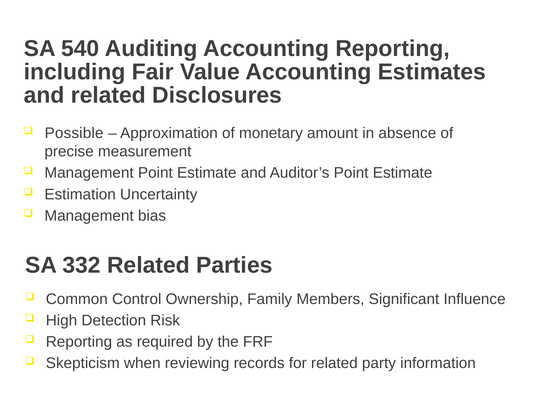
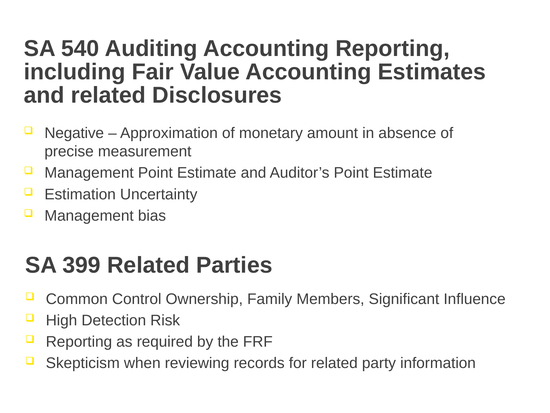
Possible: Possible -> Negative
332: 332 -> 399
